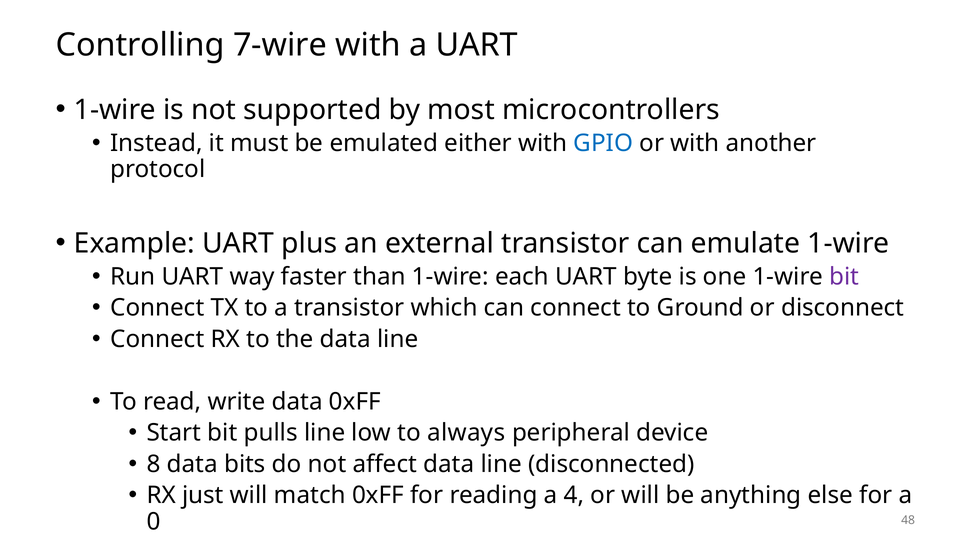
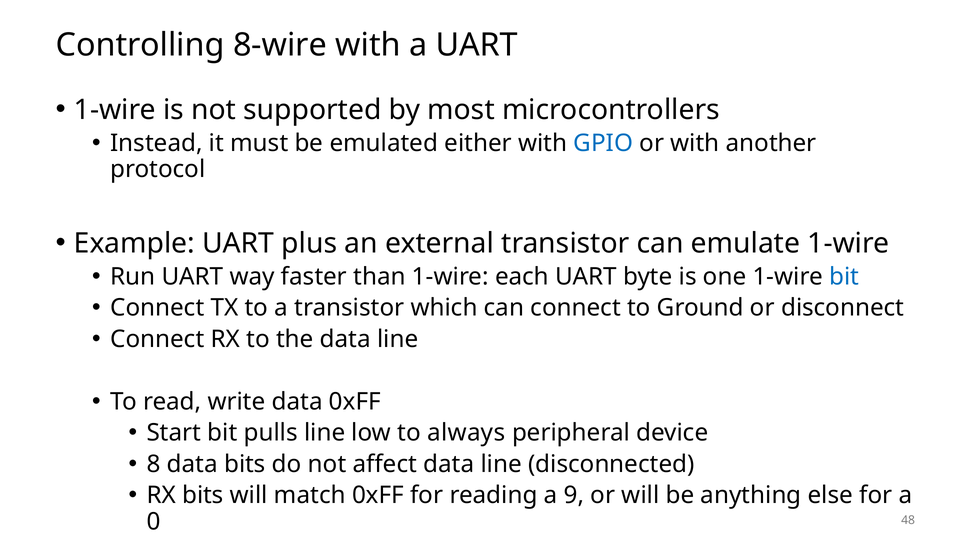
7-wire: 7-wire -> 8-wire
bit at (844, 277) colour: purple -> blue
RX just: just -> bits
4: 4 -> 9
